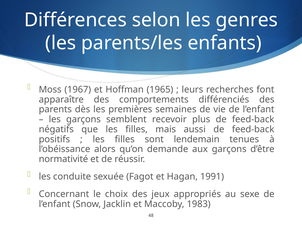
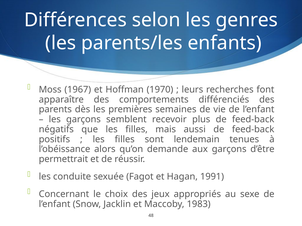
1965: 1965 -> 1970
normativité: normativité -> permettrait
